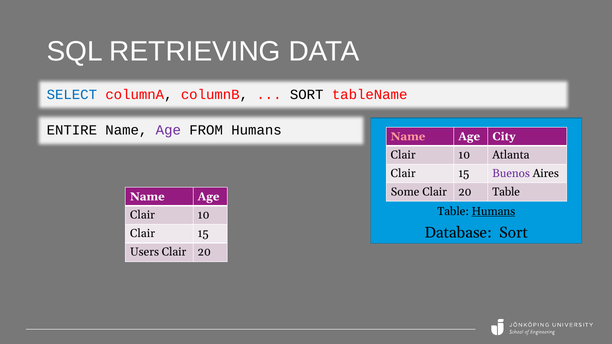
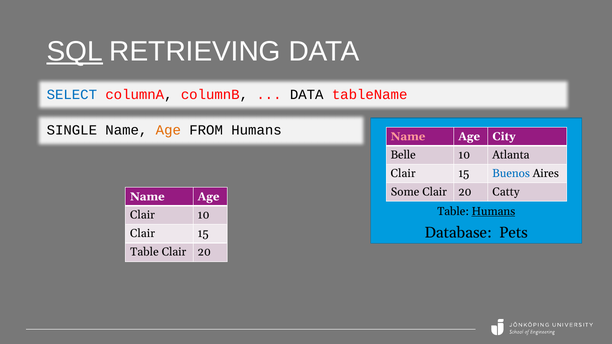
SQL underline: none -> present
SORT at (307, 95): SORT -> DATA
ENTIRE: ENTIRE -> SINGLE
Age at (168, 130) colour: purple -> orange
Clair at (403, 155): Clair -> Belle
Buenos colour: purple -> blue
20 Table: Table -> Catty
Database Sort: Sort -> Pets
Users at (145, 252): Users -> Table
